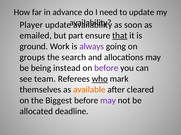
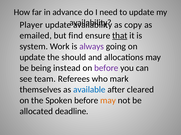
soon: soon -> copy
part: part -> find
ground: ground -> system
groups at (32, 58): groups -> update
search: search -> should
who underline: present -> none
available colour: orange -> blue
Biggest: Biggest -> Spoken
may at (108, 101) colour: purple -> orange
